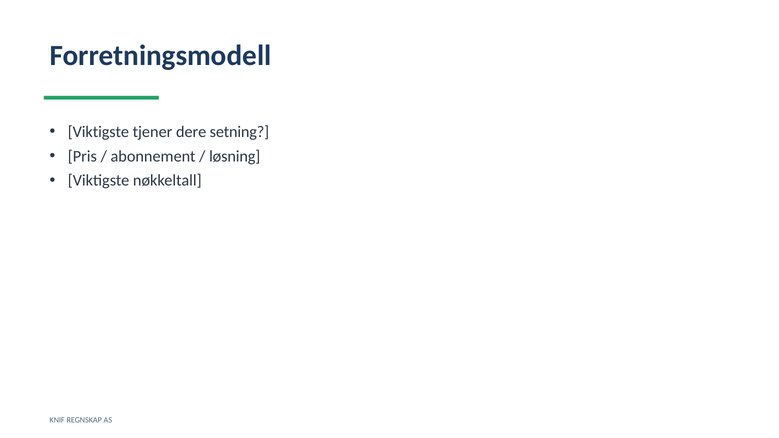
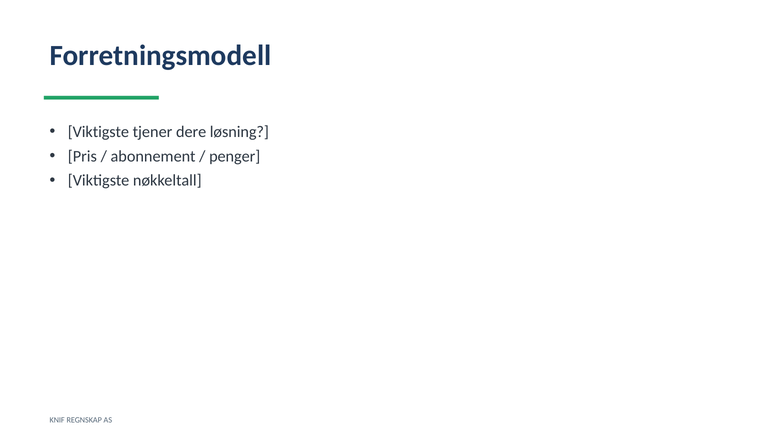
setning: setning -> løsning
løsning: løsning -> penger
